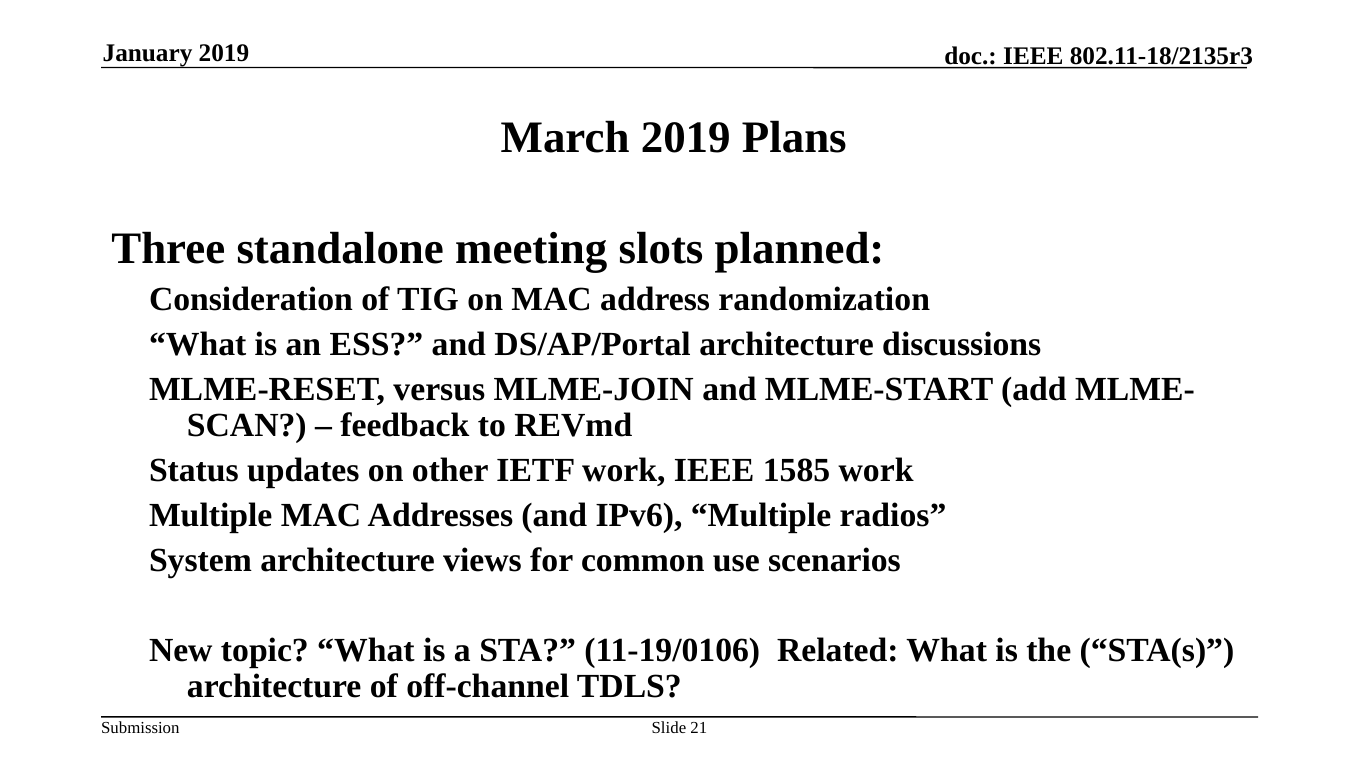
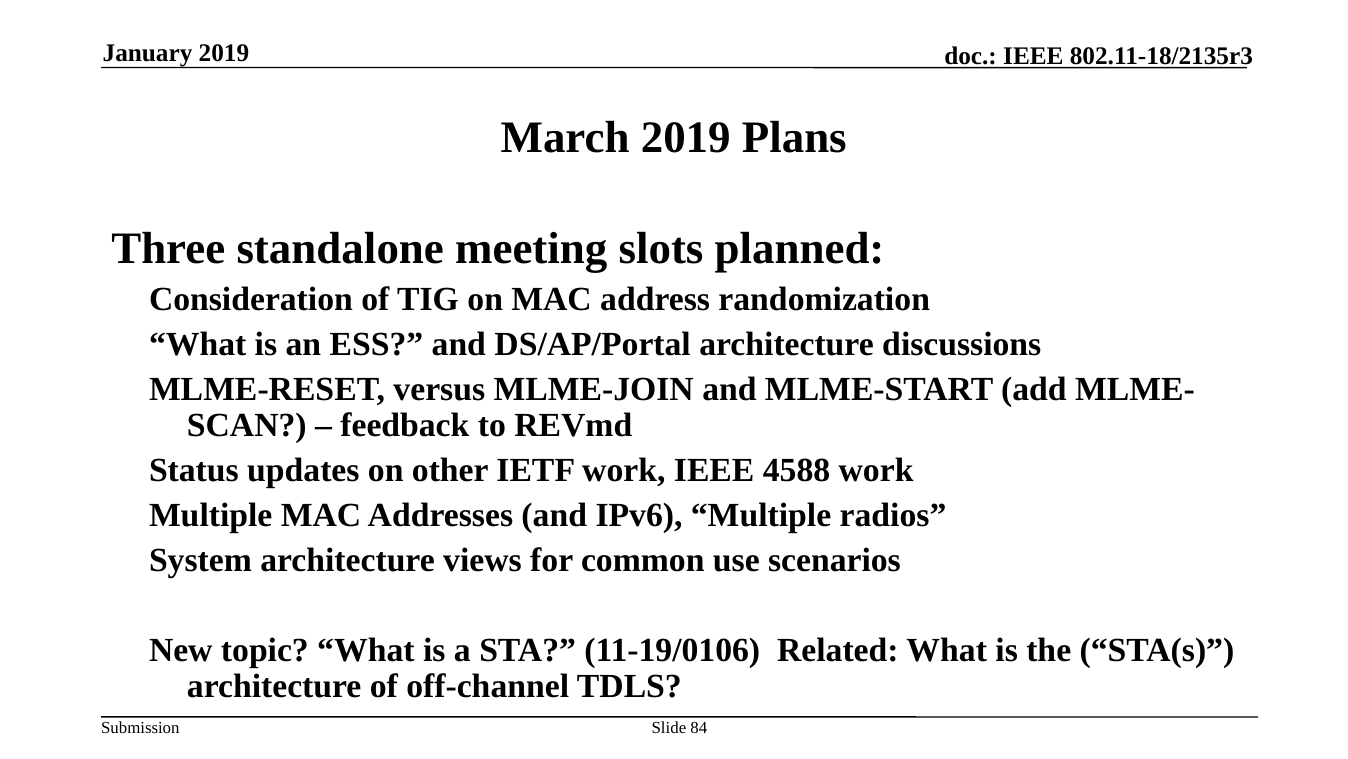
1585: 1585 -> 4588
21: 21 -> 84
